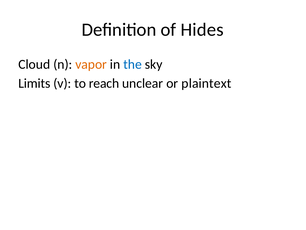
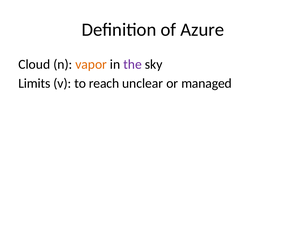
Hides: Hides -> Azure
the colour: blue -> purple
plaintext: plaintext -> managed
